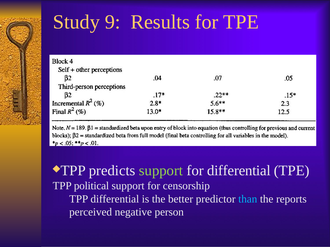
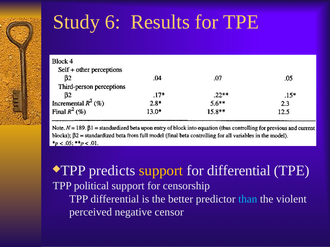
9: 9 -> 6
support at (161, 171) colour: light green -> yellow
reports: reports -> violent
person: person -> censor
